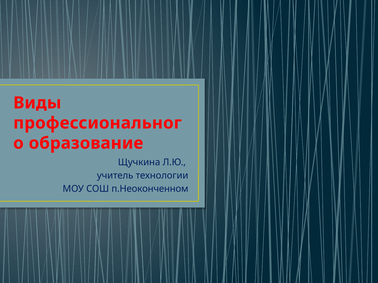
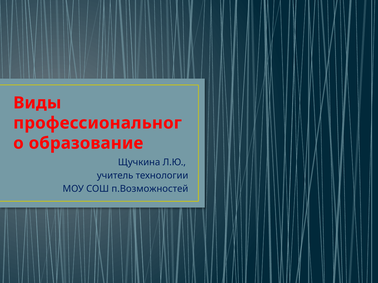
п.Неоконченном: п.Неоконченном -> п.Возможностей
